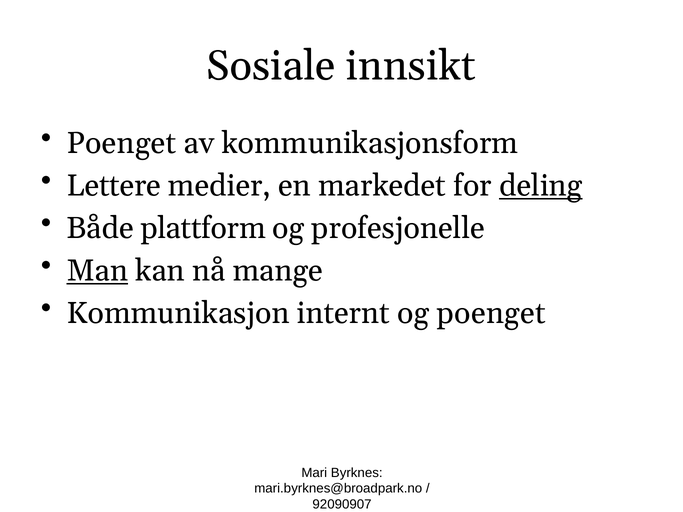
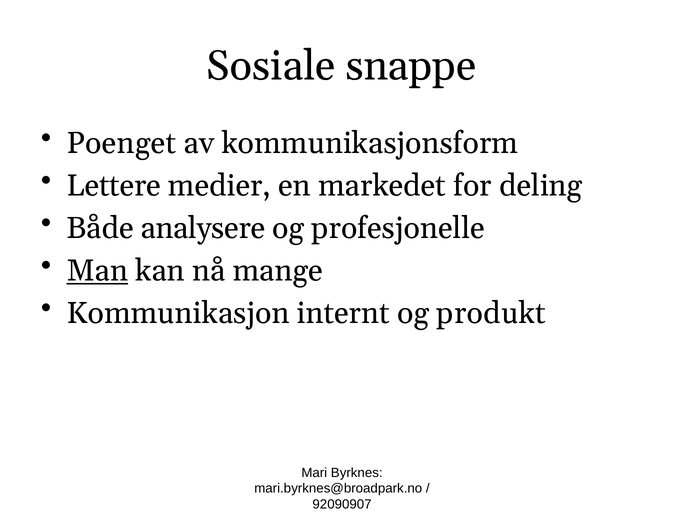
innsikt: innsikt -> snappe
deling underline: present -> none
plattform: plattform -> analysere
og poenget: poenget -> produkt
